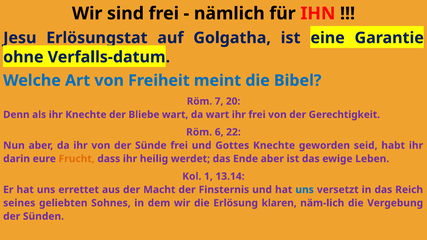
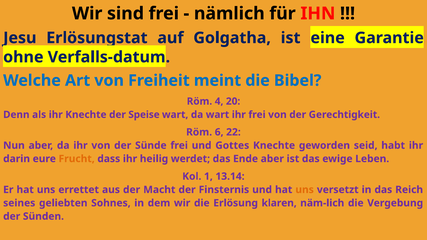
7: 7 -> 4
Bliebe: Bliebe -> Speise
uns at (305, 190) colour: blue -> orange
